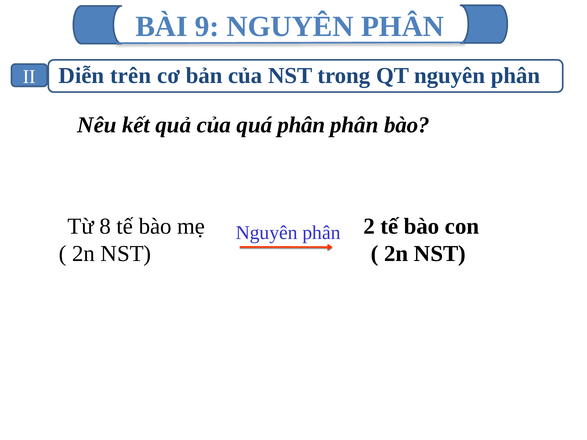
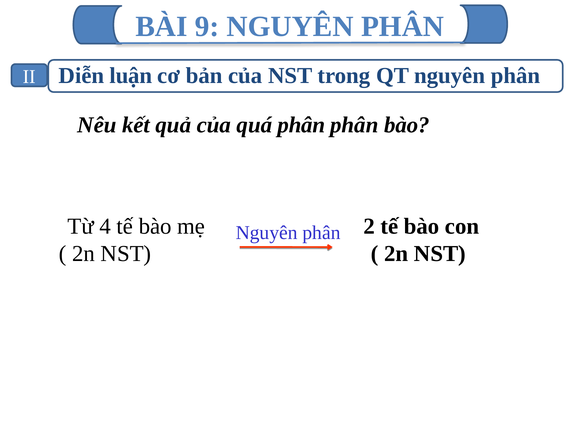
trên: trên -> luận
8: 8 -> 4
